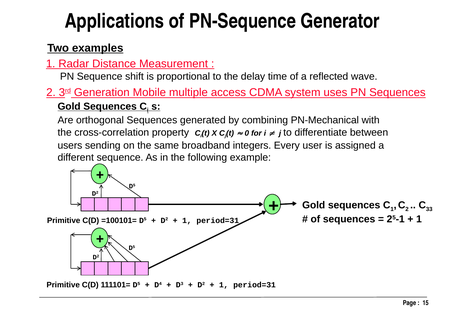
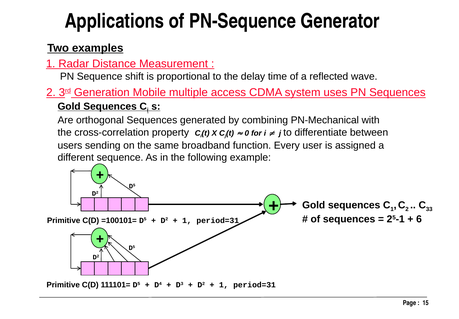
integers: integers -> function
1 at (419, 219): 1 -> 6
